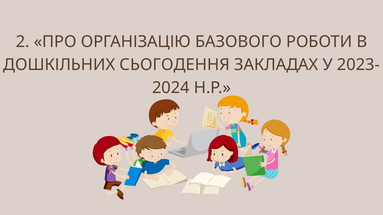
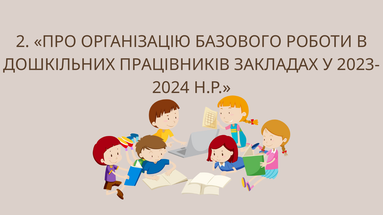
СЬОГОДЕННЯ: СЬОГОДЕННЯ -> ПРАЦІВНИКІВ
